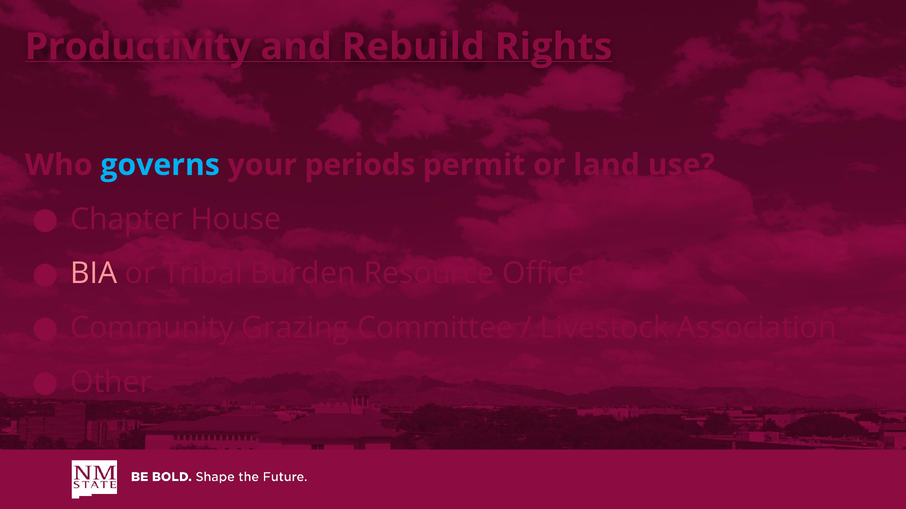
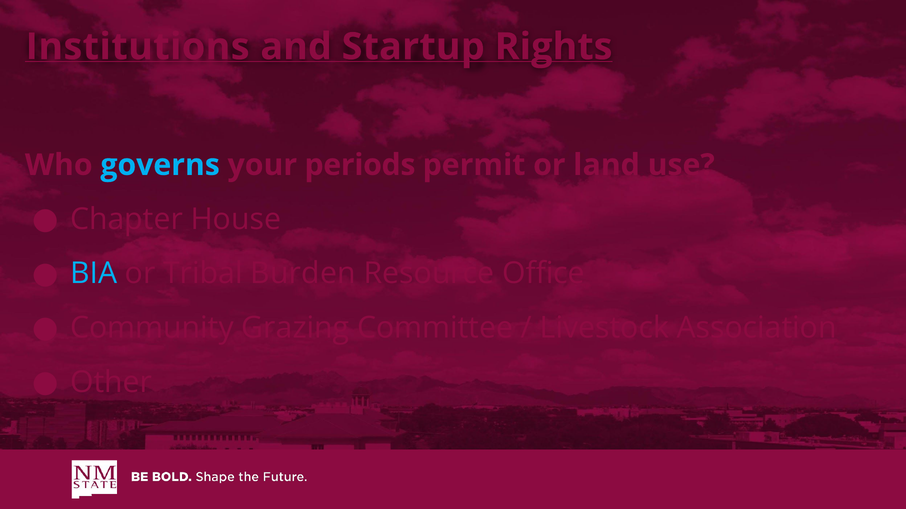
Productivity: Productivity -> Institutions
Rebuild: Rebuild -> Startup
BIA colour: pink -> light blue
